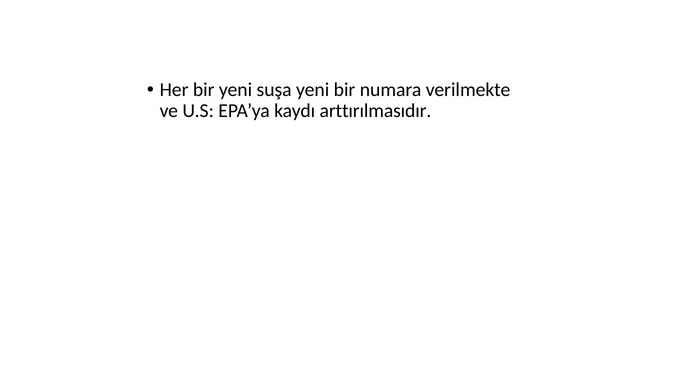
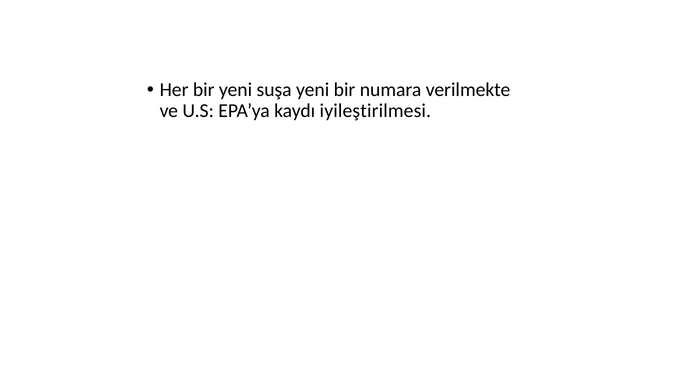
arttırılmasıdır: arttırılmasıdır -> iyileştirilmesi
